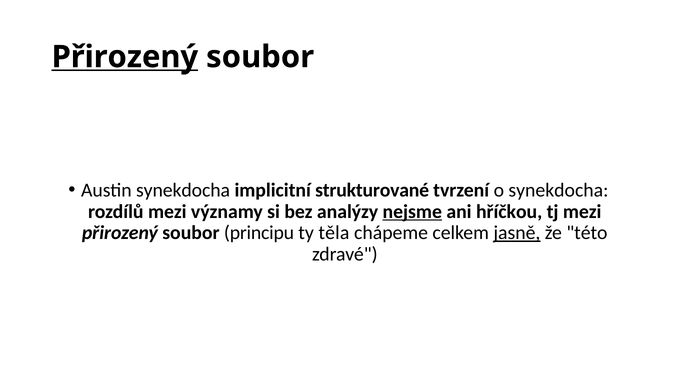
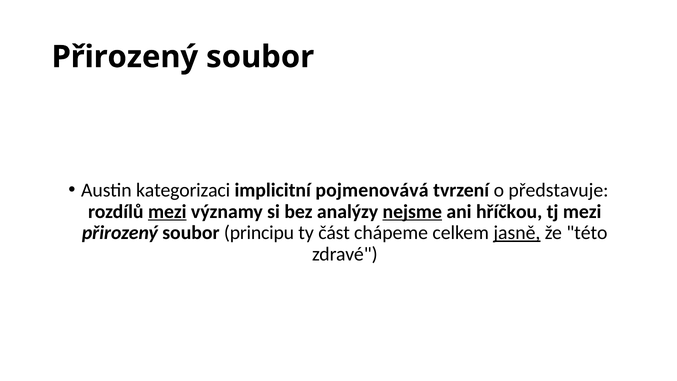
Přirozený at (125, 57) underline: present -> none
Austin synekdocha: synekdocha -> kategorizaci
strukturované: strukturované -> pojmenovává
o synekdocha: synekdocha -> představuje
mezi at (167, 211) underline: none -> present
těla: těla -> část
